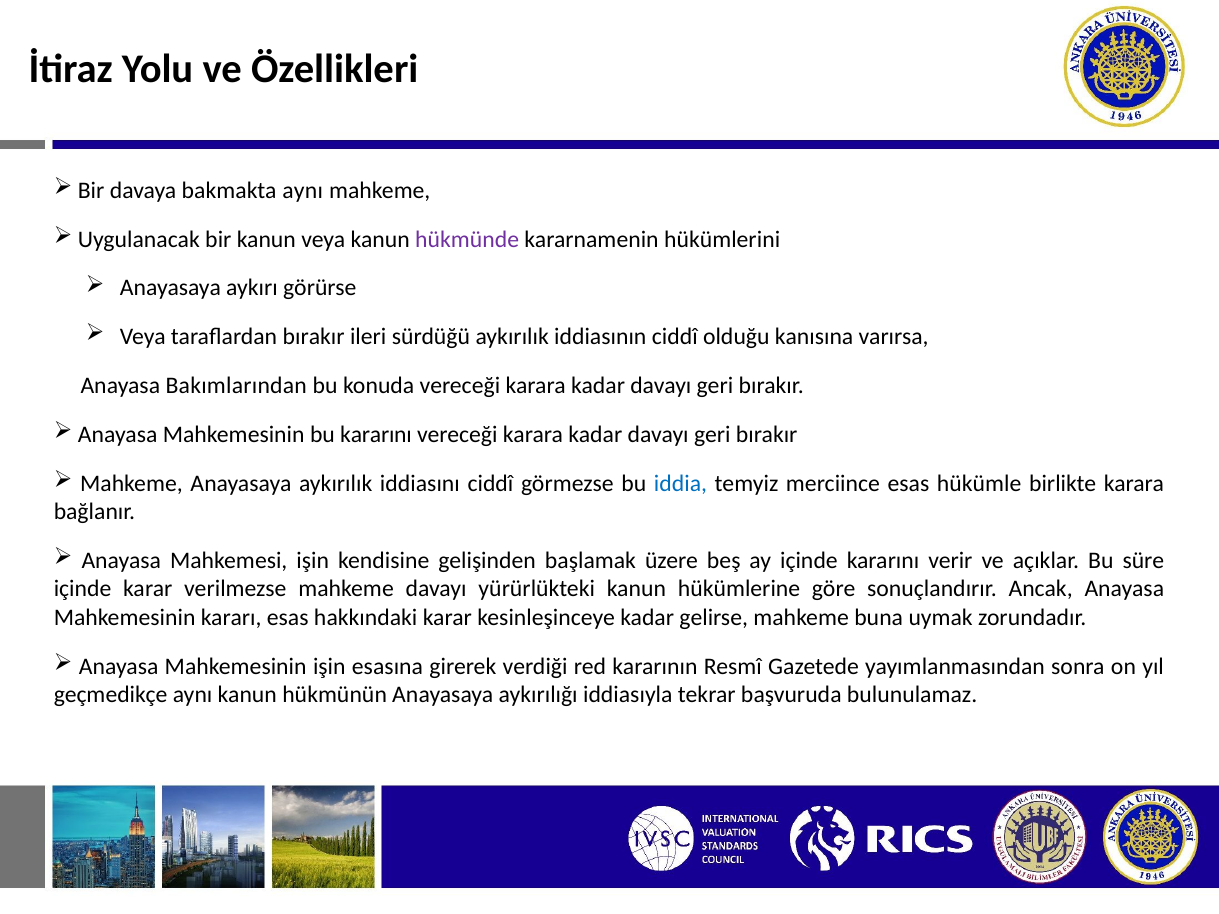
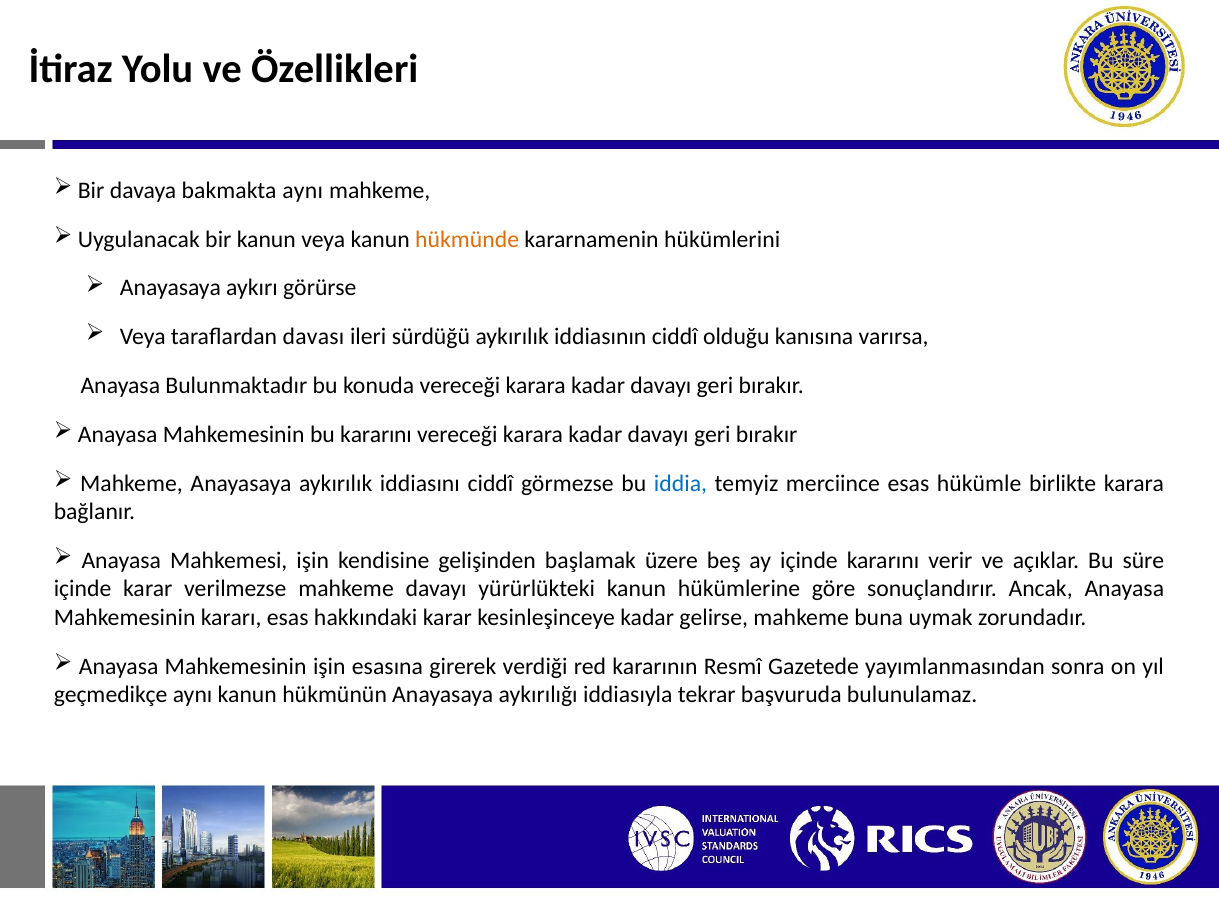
hükmünde colour: purple -> orange
taraflardan bırakır: bırakır -> davası
Bakımlarından: Bakımlarından -> Bulunmaktadır
